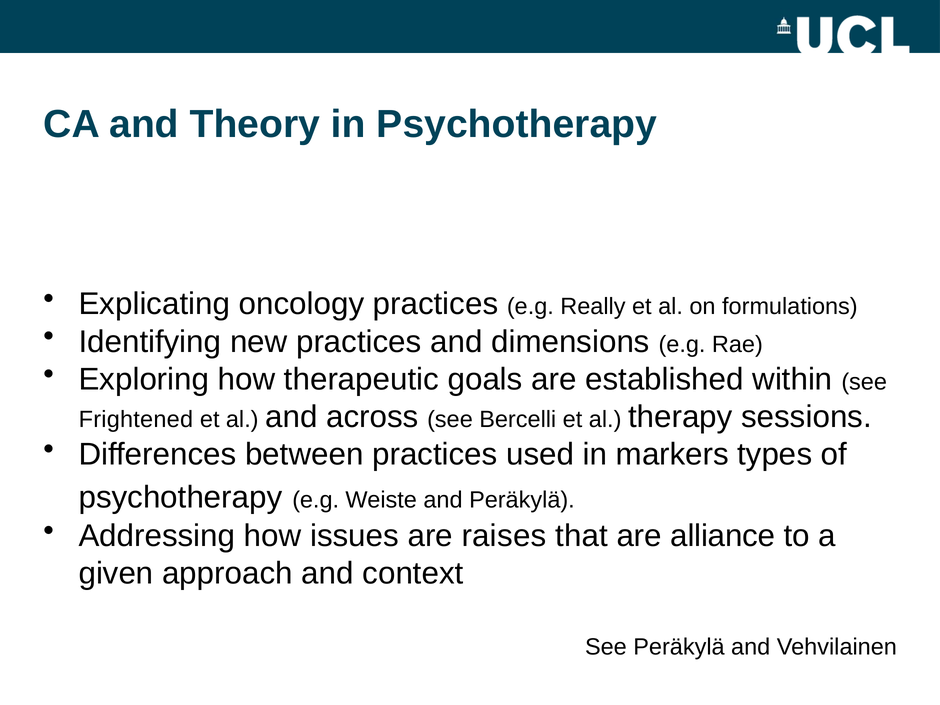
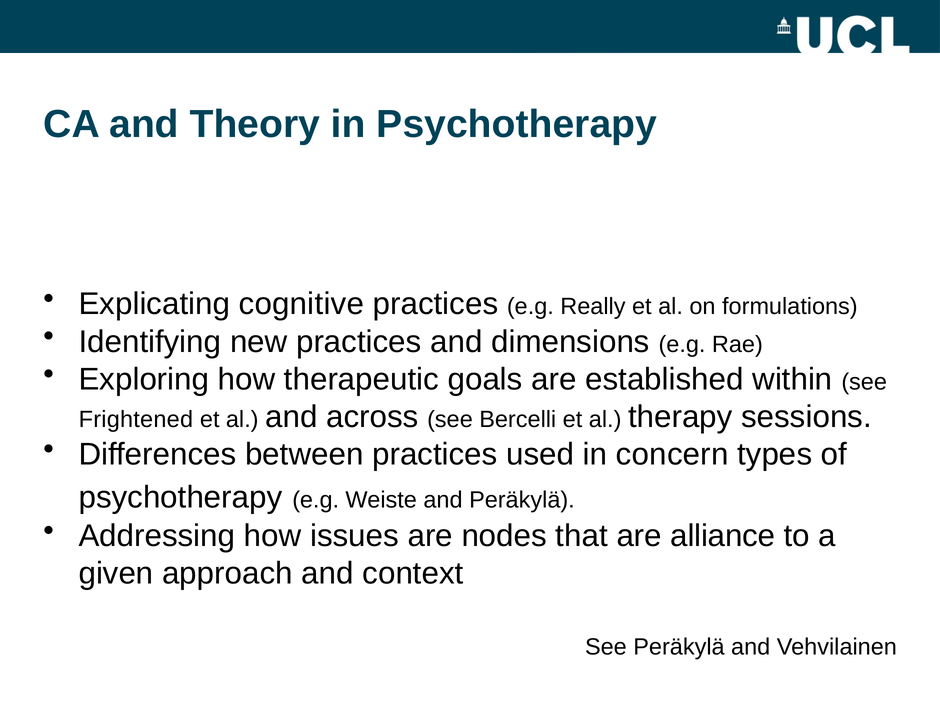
oncology: oncology -> cognitive
markers: markers -> concern
raises: raises -> nodes
